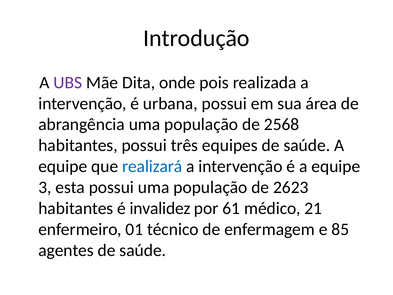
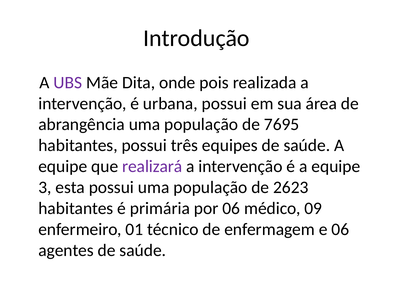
2568: 2568 -> 7695
realizará colour: blue -> purple
invalidez: invalidez -> primária
por 61: 61 -> 06
21: 21 -> 09
e 85: 85 -> 06
